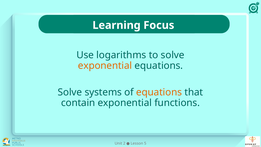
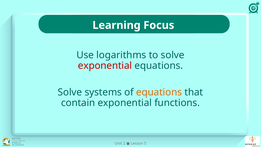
exponential at (105, 66) colour: orange -> red
